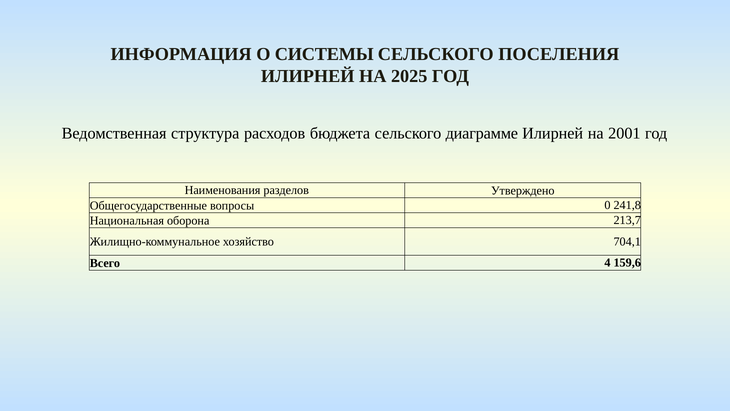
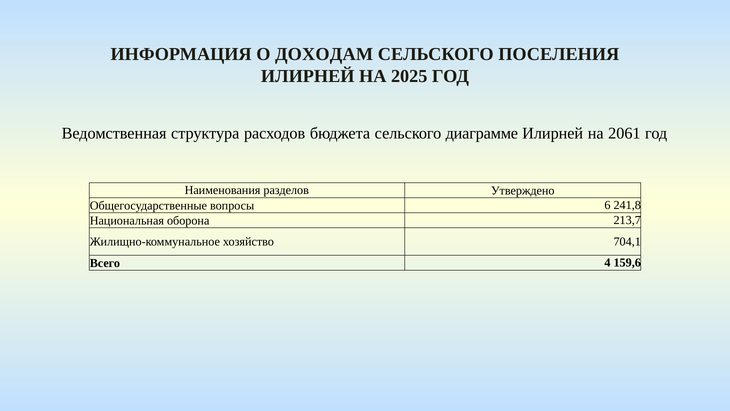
СИСТЕМЫ: СИСТЕМЫ -> ДОХОДАМ
2001: 2001 -> 2061
0: 0 -> 6
